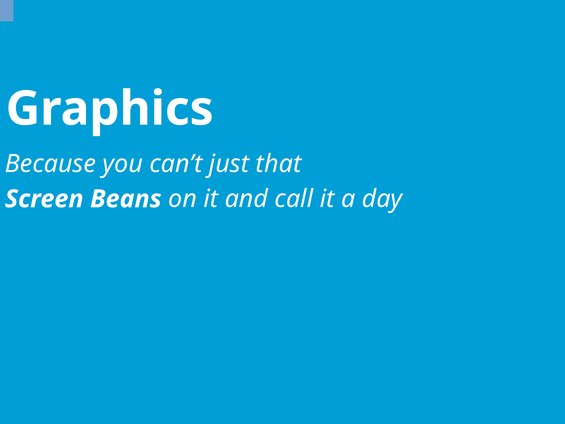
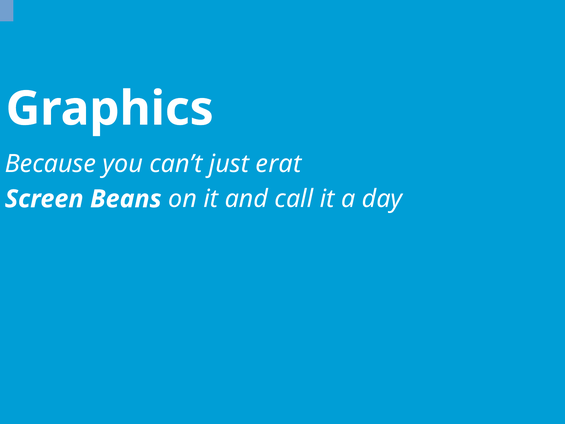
that: that -> erat
